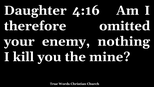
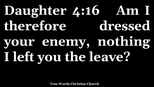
omitted: omitted -> dressed
kill: kill -> left
mine: mine -> leave
